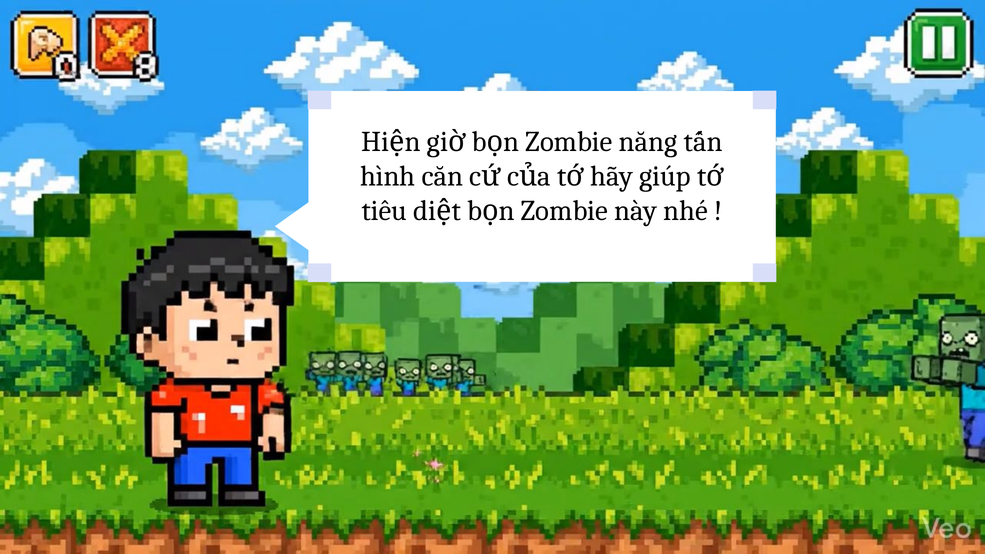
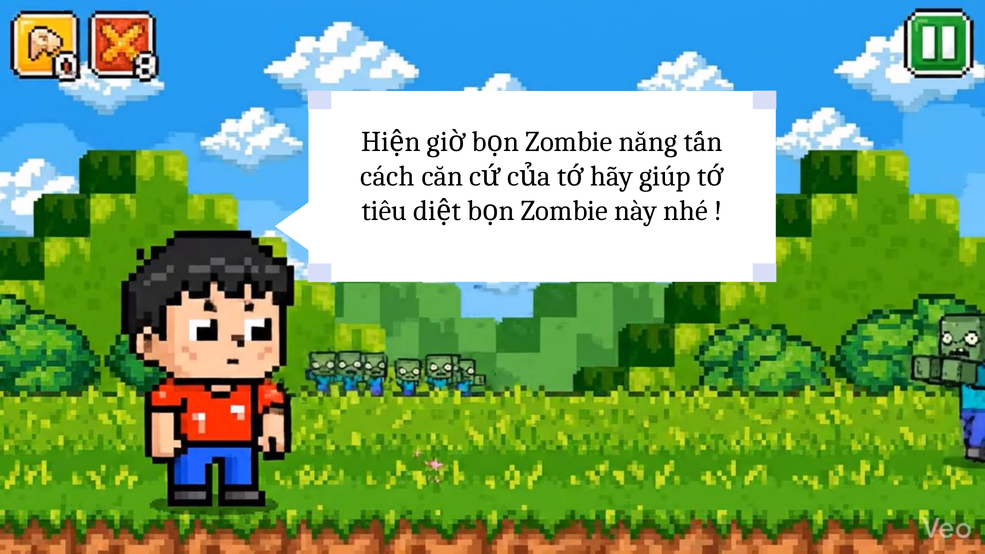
hình: hình -> cách
